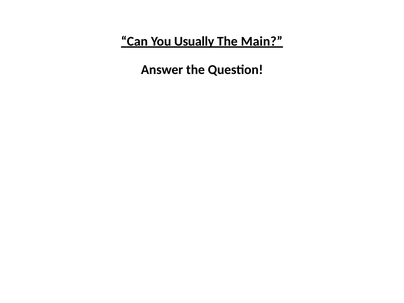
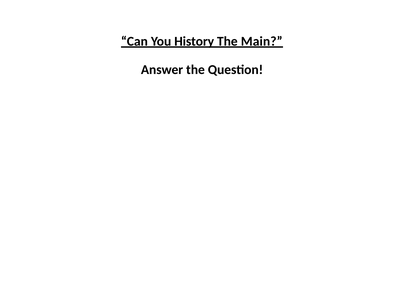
Usually: Usually -> History
